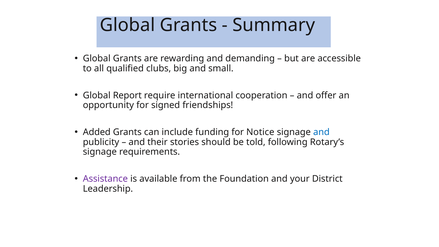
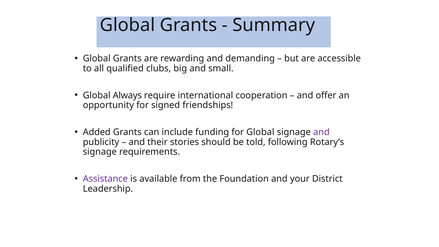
Report: Report -> Always
for Notice: Notice -> Global
and at (321, 132) colour: blue -> purple
